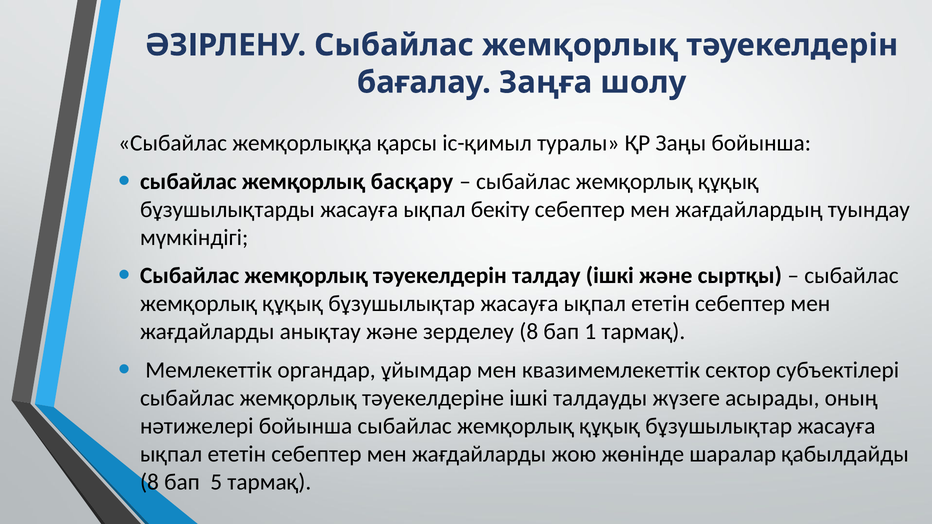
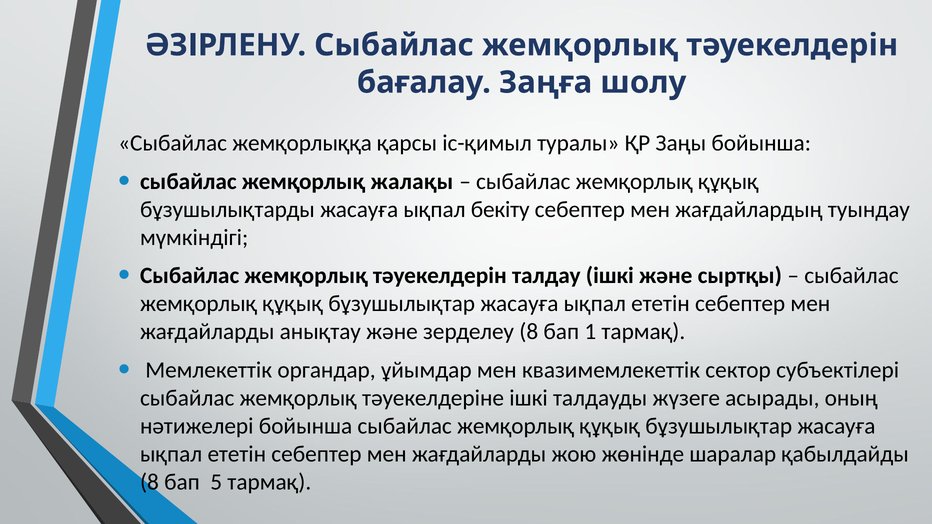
басқару: басқару -> жалақы
